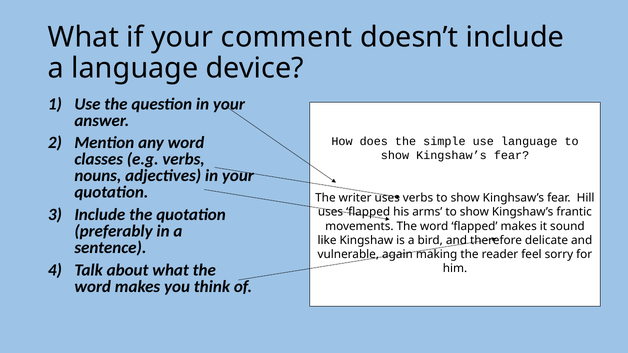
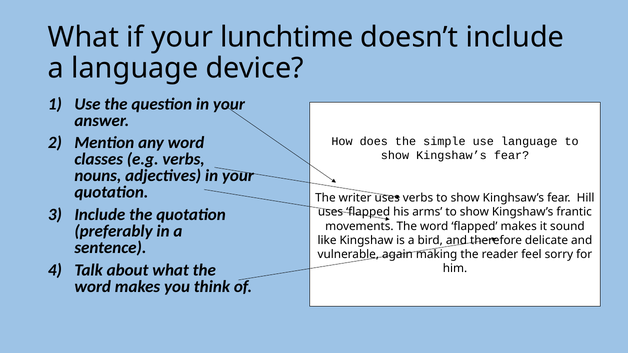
comment: comment -> lunchtime
